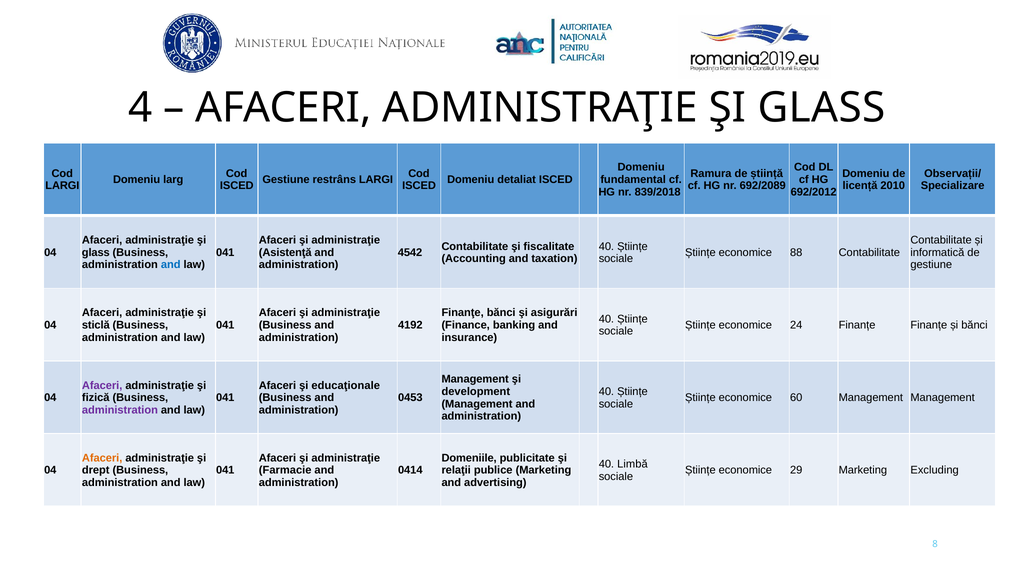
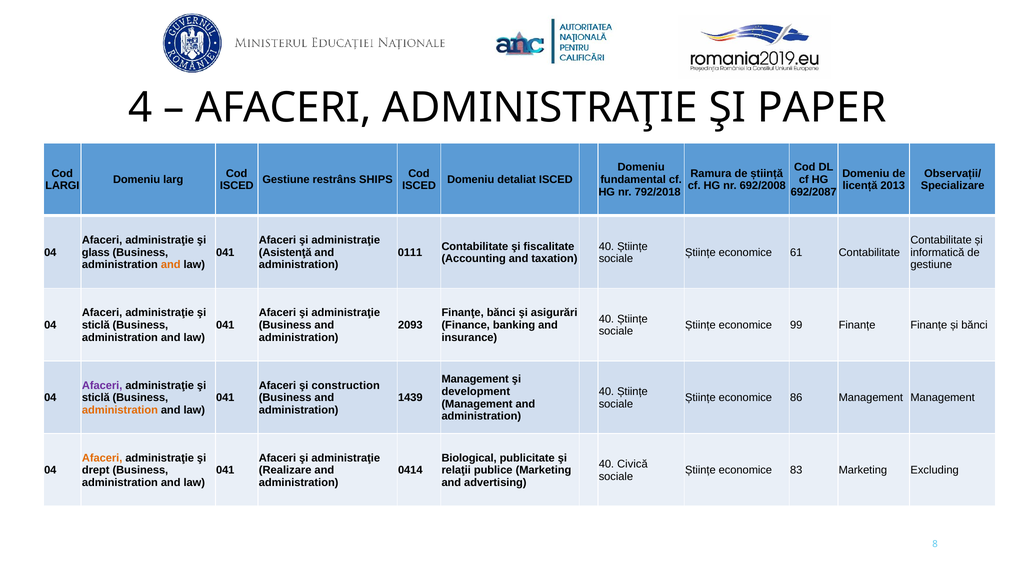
GLASS at (822, 108): GLASS -> PAPER
restrâns LARGI: LARGI -> SHIPS
692/2089: 692/2089 -> 692/2008
2010: 2010 -> 2013
839/2018: 839/2018 -> 792/2018
692/2012: 692/2012 -> 692/2087
4542: 4542 -> 0111
88: 88 -> 61
and at (171, 265) colour: blue -> orange
4192: 4192 -> 2093
24: 24 -> 99
educaţionale: educaţionale -> construction
fizică at (96, 398): fizică -> sticlă
0453: 0453 -> 1439
60: 60 -> 86
administration at (120, 410) colour: purple -> orange
Domeniile: Domeniile -> Biological
Limbă: Limbă -> Civică
Farmacie: Farmacie -> Realizare
29: 29 -> 83
